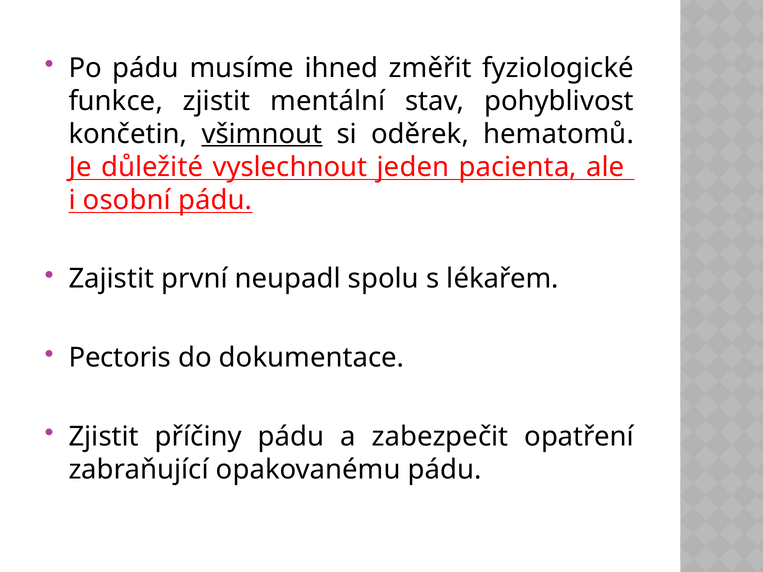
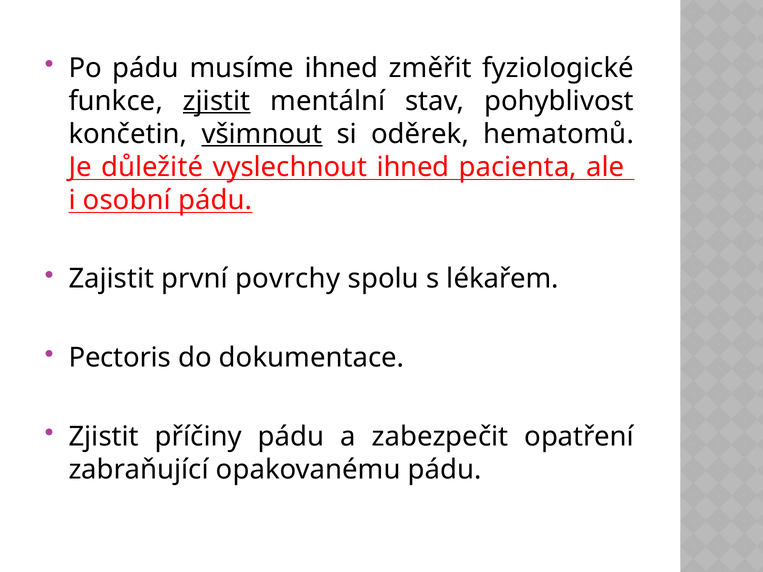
zjistit at (217, 101) underline: none -> present
vyslechnout jeden: jeden -> ihned
neupadl: neupadl -> povrchy
